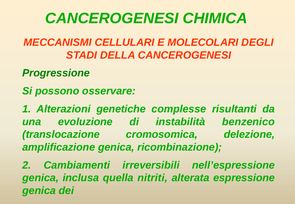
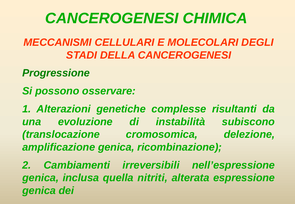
benzenico: benzenico -> subiscono
